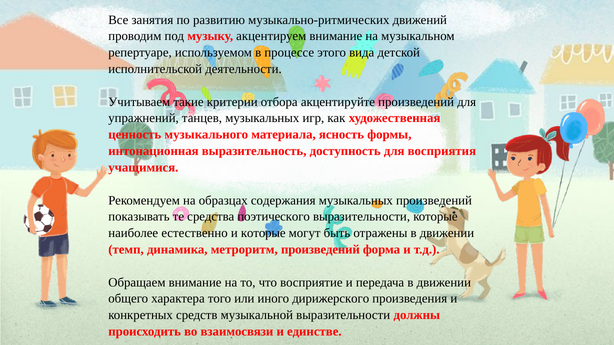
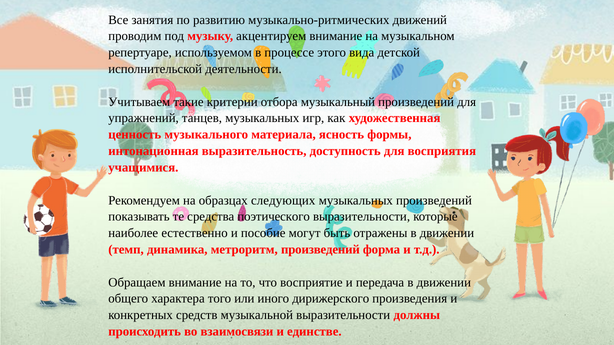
акцентируйте: акцентируйте -> музыкальный
содержания: содержания -> следующих
и которые: которые -> пособие
